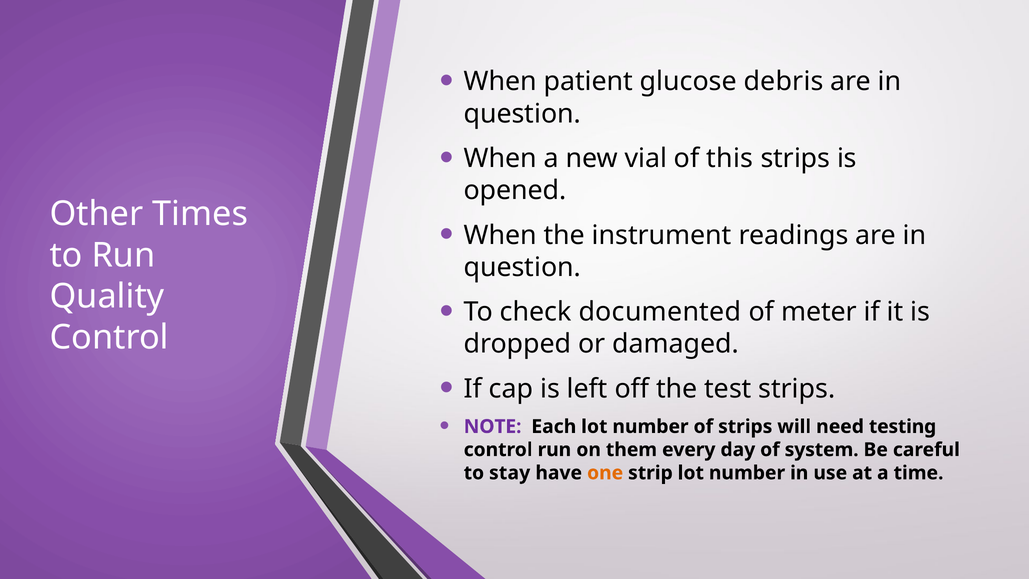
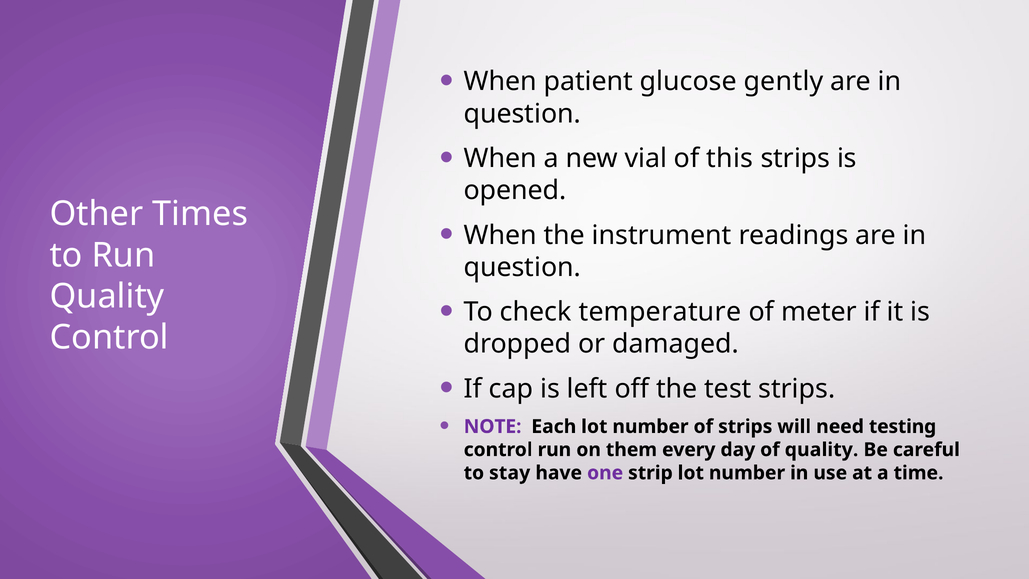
debris: debris -> gently
documented: documented -> temperature
of system: system -> quality
one colour: orange -> purple
